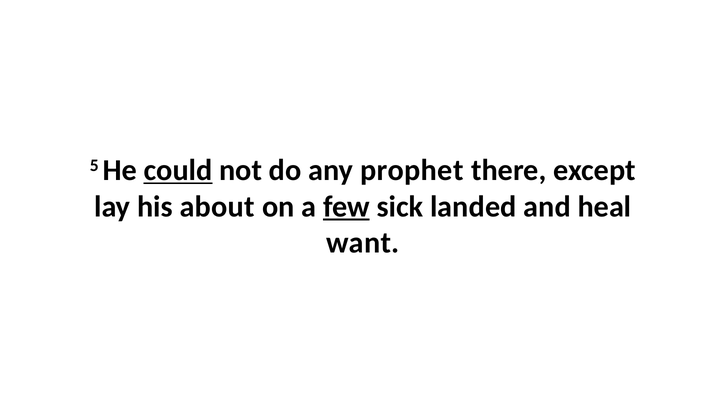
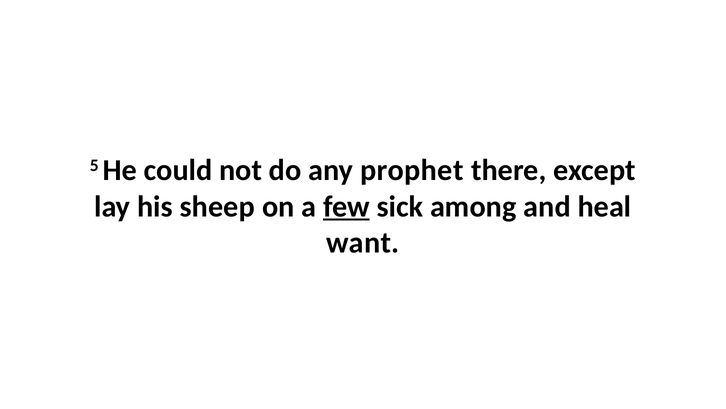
could underline: present -> none
about: about -> sheep
landed: landed -> among
